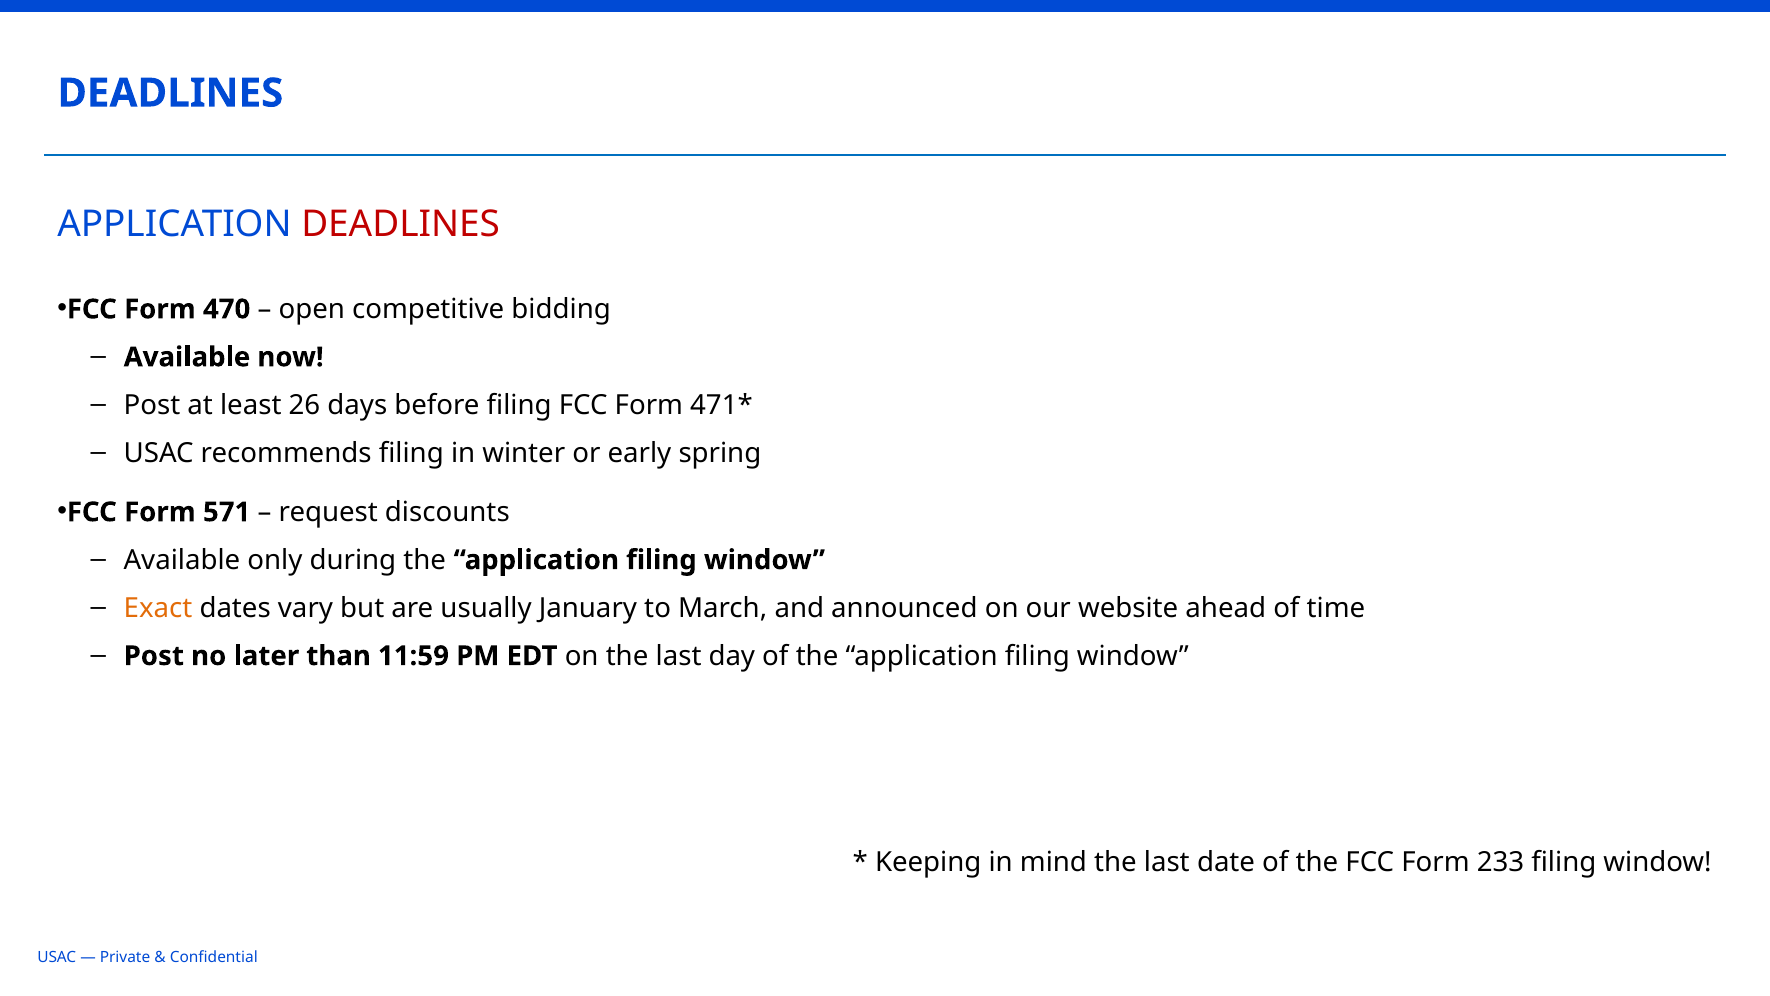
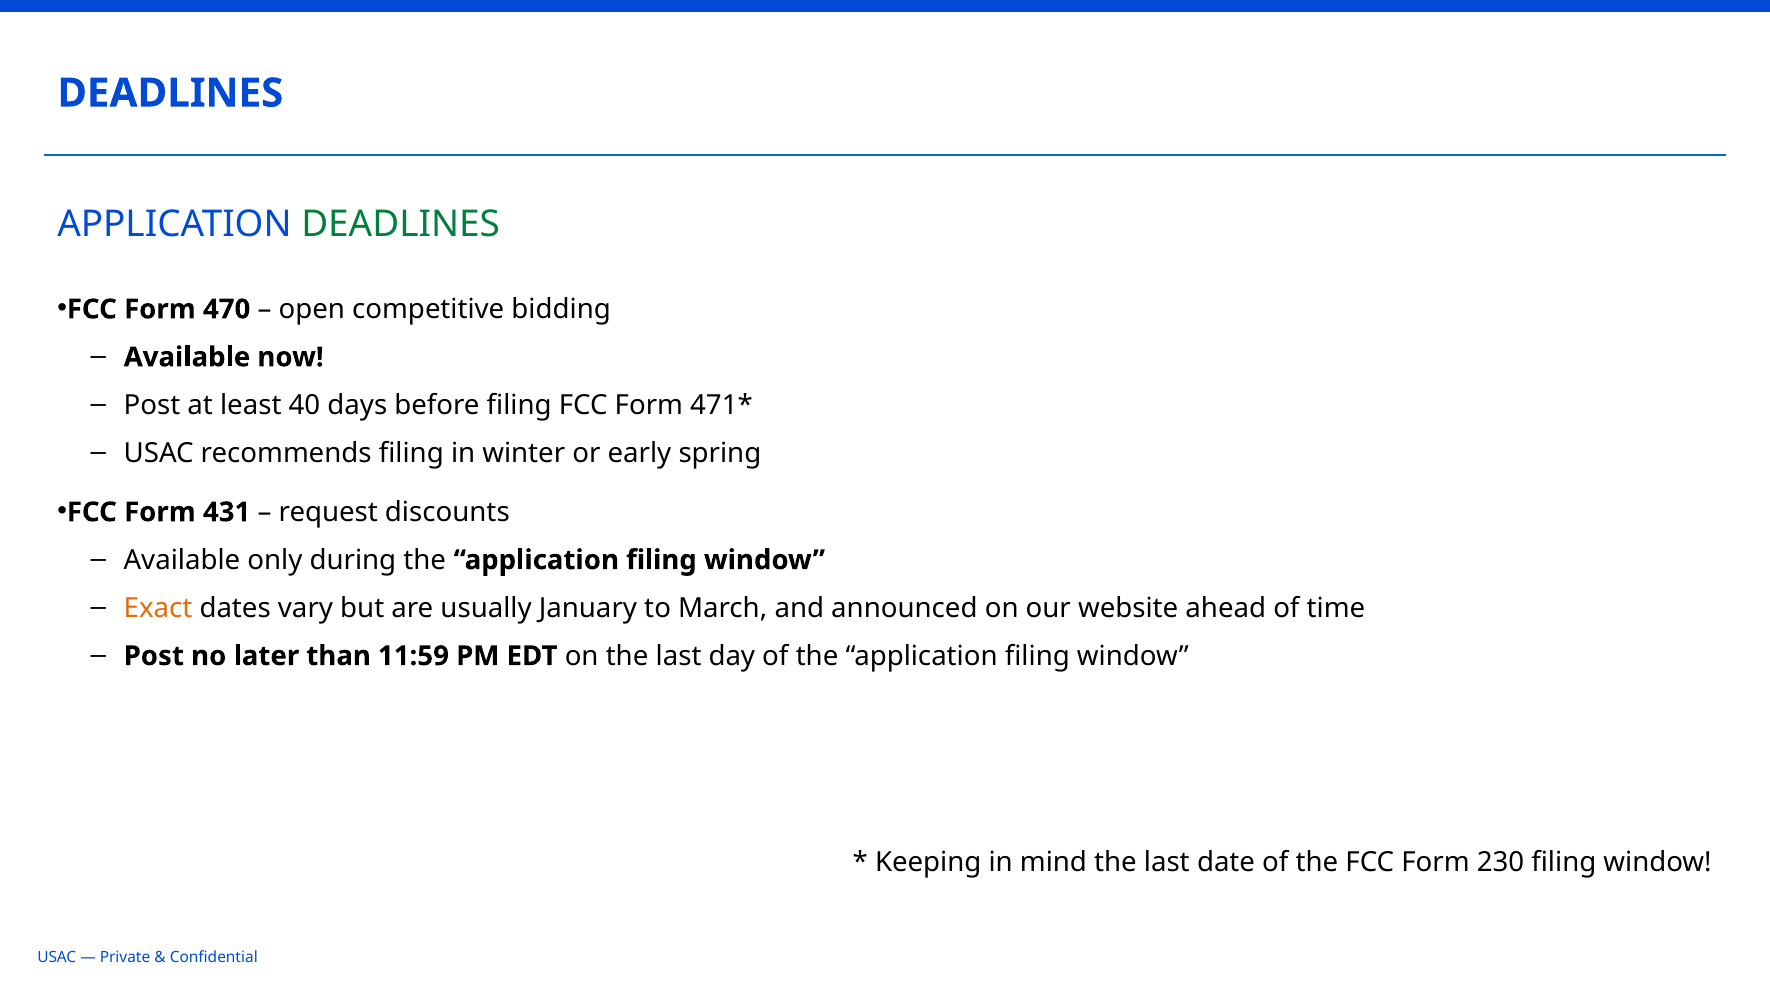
DEADLINES at (401, 224) colour: red -> green
26: 26 -> 40
571: 571 -> 431
233: 233 -> 230
